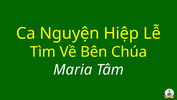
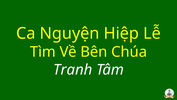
Maria: Maria -> Tranh
